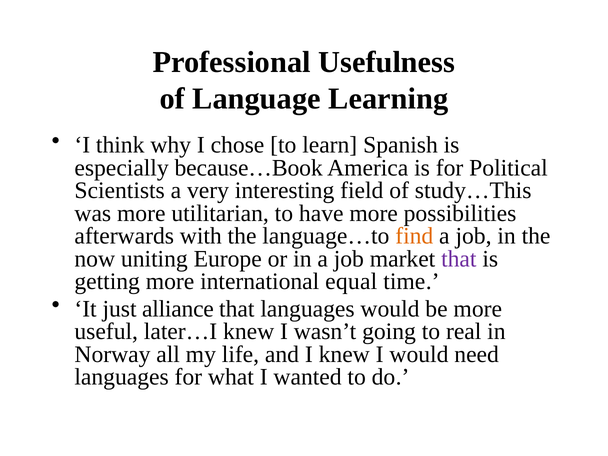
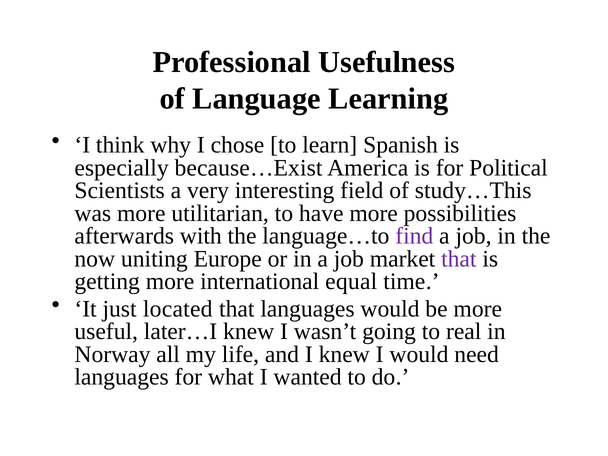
because…Book: because…Book -> because…Exist
find colour: orange -> purple
alliance: alliance -> located
